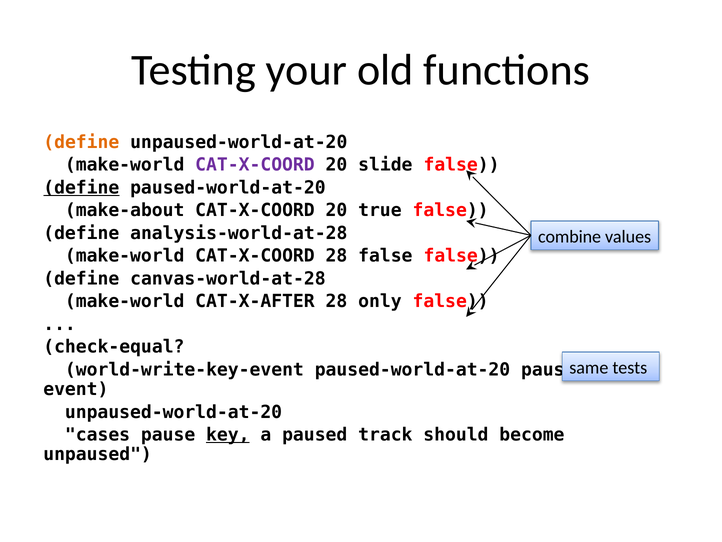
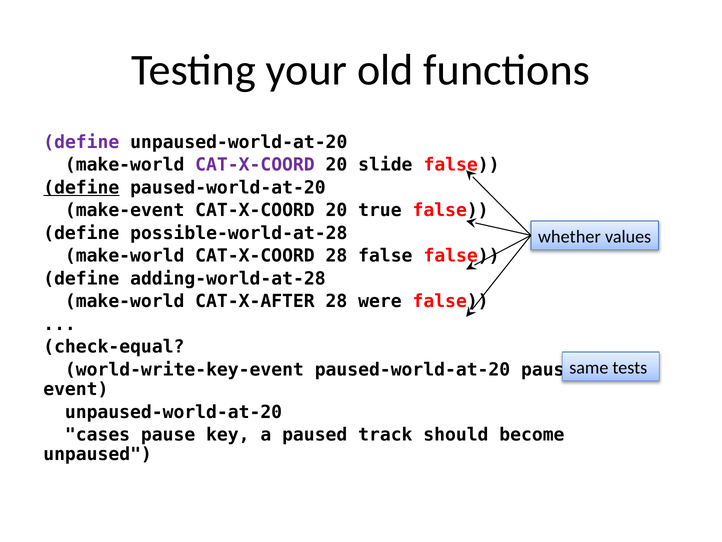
define at (81, 142) colour: orange -> purple
make-about: make-about -> make-event
analysis-world-at-28: analysis-world-at-28 -> possible-world-at-28
combine: combine -> whether
canvas-world-at-28: canvas-world-at-28 -> adding-world-at-28
only: only -> were
key underline: present -> none
